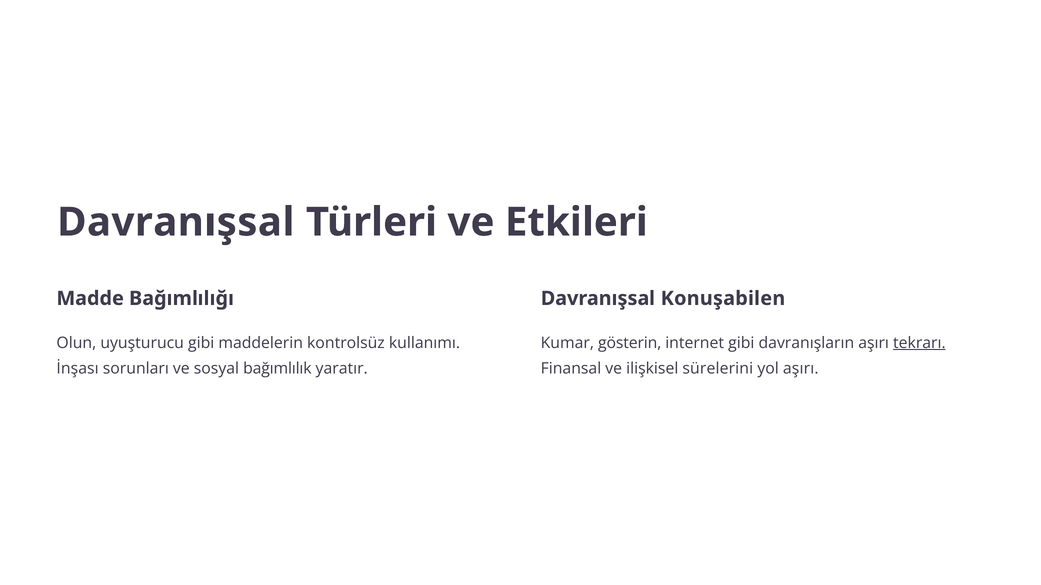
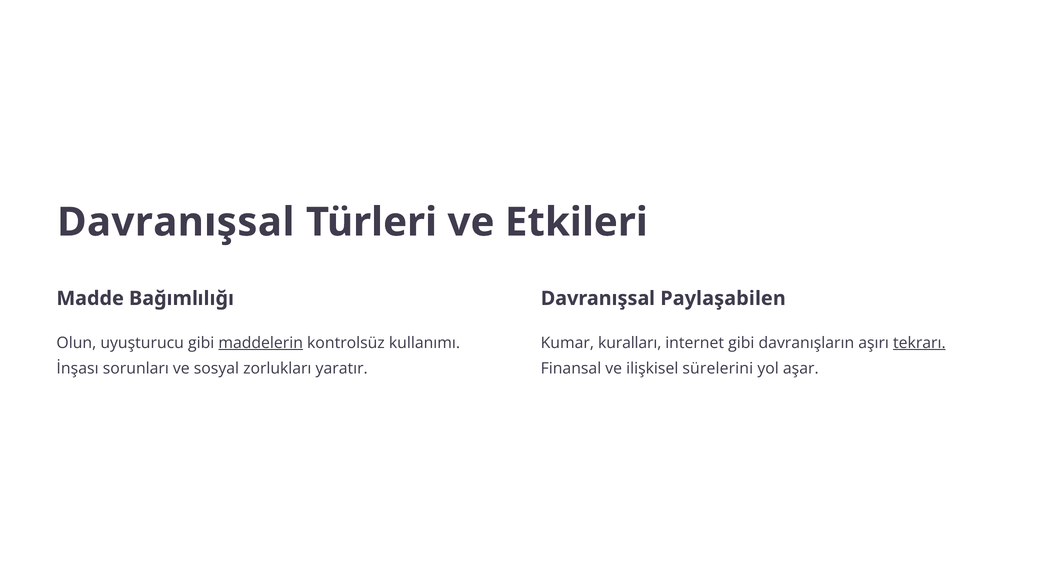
Konuşabilen: Konuşabilen -> Paylaşabilen
maddelerin underline: none -> present
gösterin: gösterin -> kuralları
bağımlılık: bağımlılık -> zorlukları
yol aşırı: aşırı -> aşar
